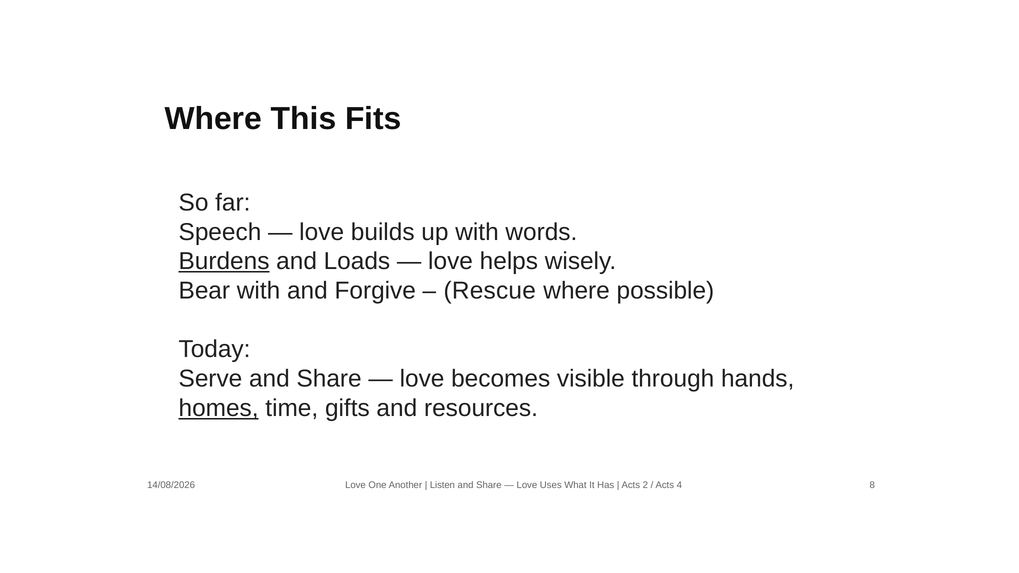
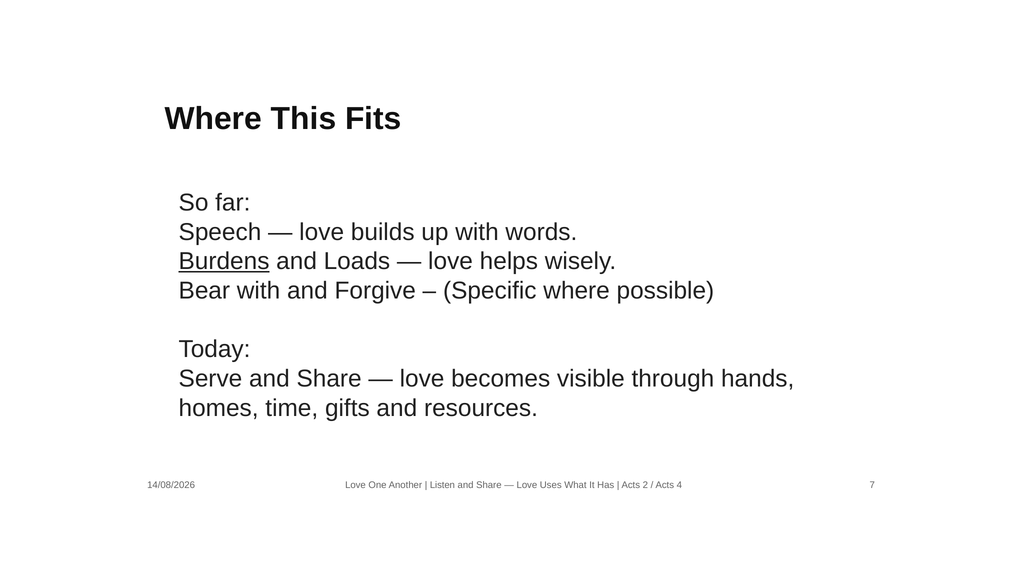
Rescue: Rescue -> Specific
homes underline: present -> none
8: 8 -> 7
